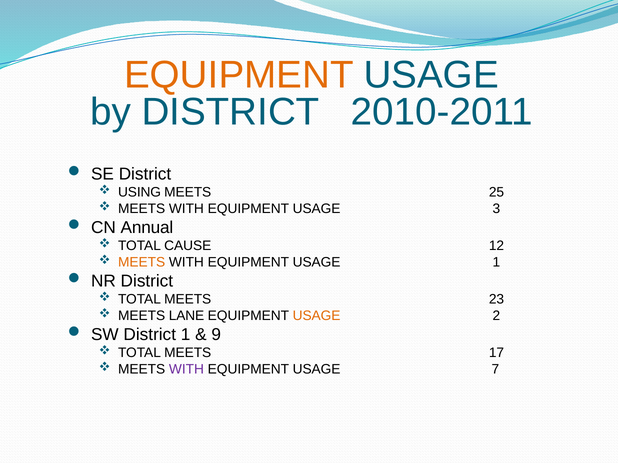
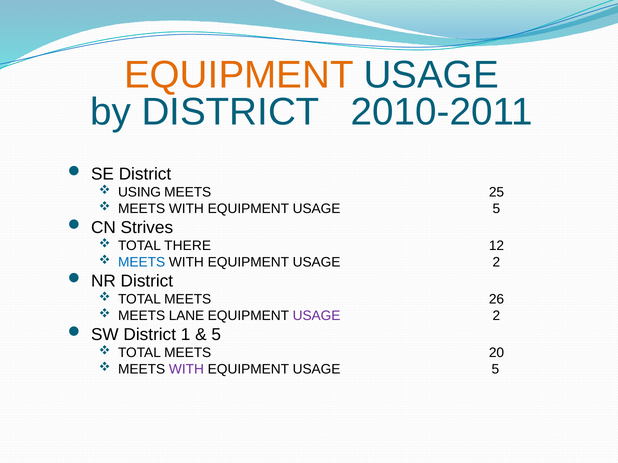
3 at (496, 209): 3 -> 5
Annual: Annual -> Strives
CAUSE: CAUSE -> THERE
MEETS at (142, 263) colour: orange -> blue
WITH EQUIPMENT USAGE 1: 1 -> 2
23: 23 -> 26
USAGE at (317, 316) colour: orange -> purple
9 at (216, 335): 9 -> 5
17: 17 -> 20
7 at (495, 370): 7 -> 5
